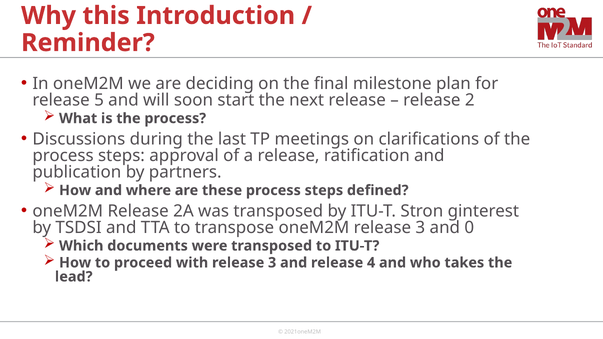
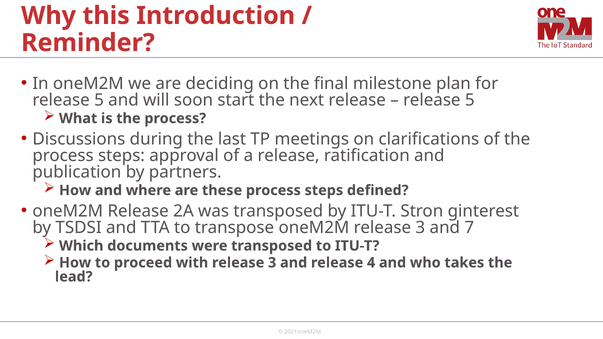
2 at (470, 100): 2 -> 5
0: 0 -> 7
